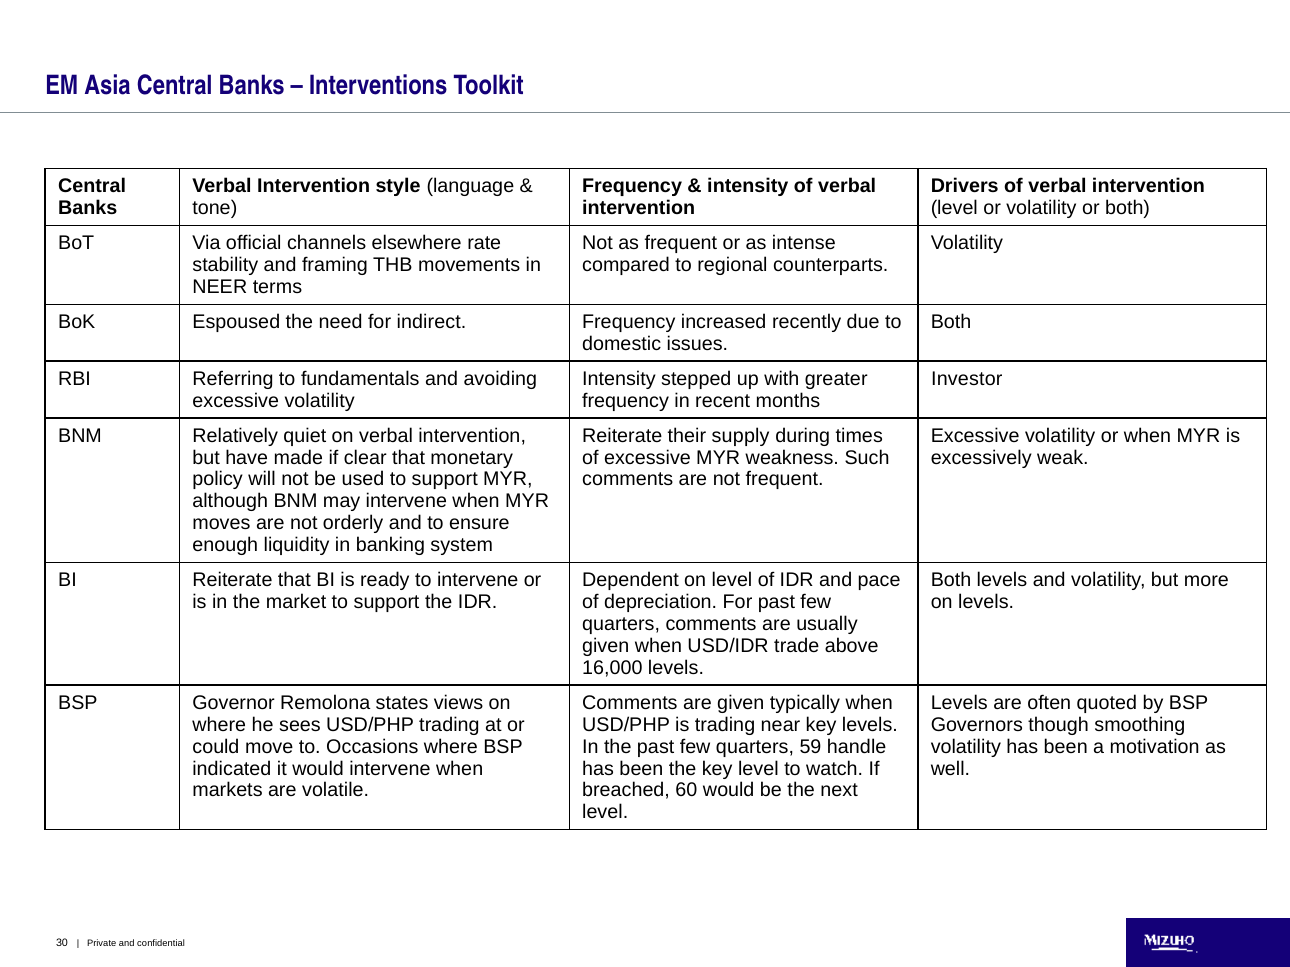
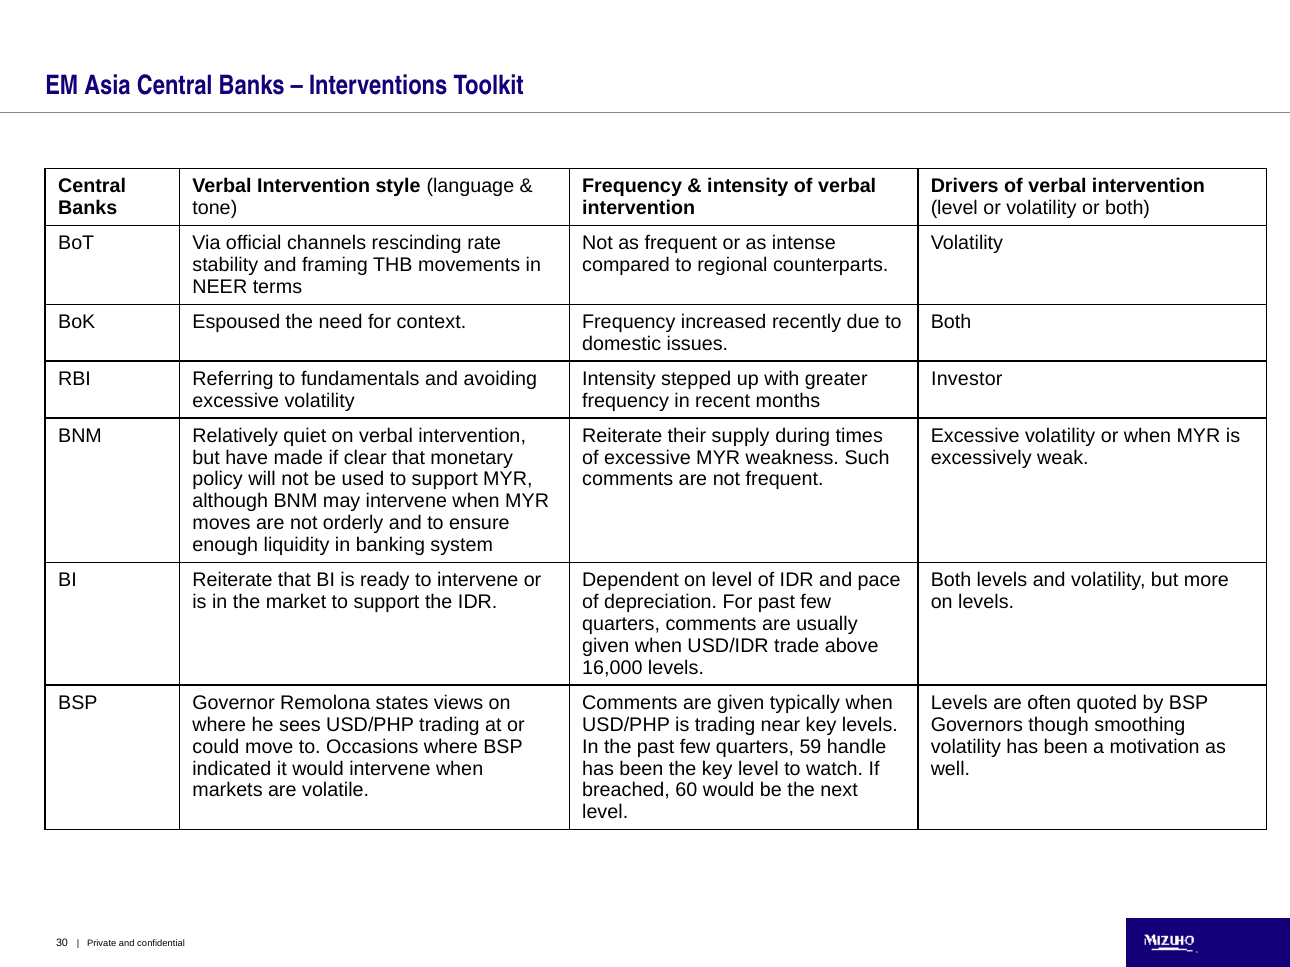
elsewhere: elsewhere -> rescinding
indirect: indirect -> context
